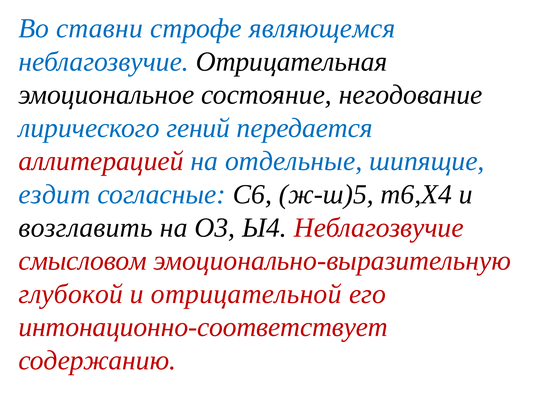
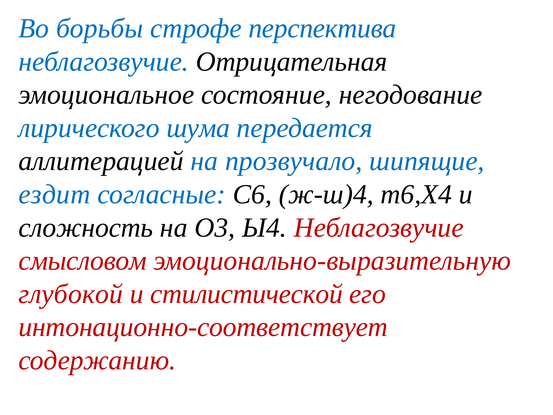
ставни: ставни -> борьбы
являющемся: являющемся -> перспектива
гений: гений -> шума
аллитерацией colour: red -> black
отдельные: отдельные -> прозвучало
ж-ш)5: ж-ш)5 -> ж-ш)4
возглавить: возглавить -> сложность
отрицательной: отрицательной -> стилистической
